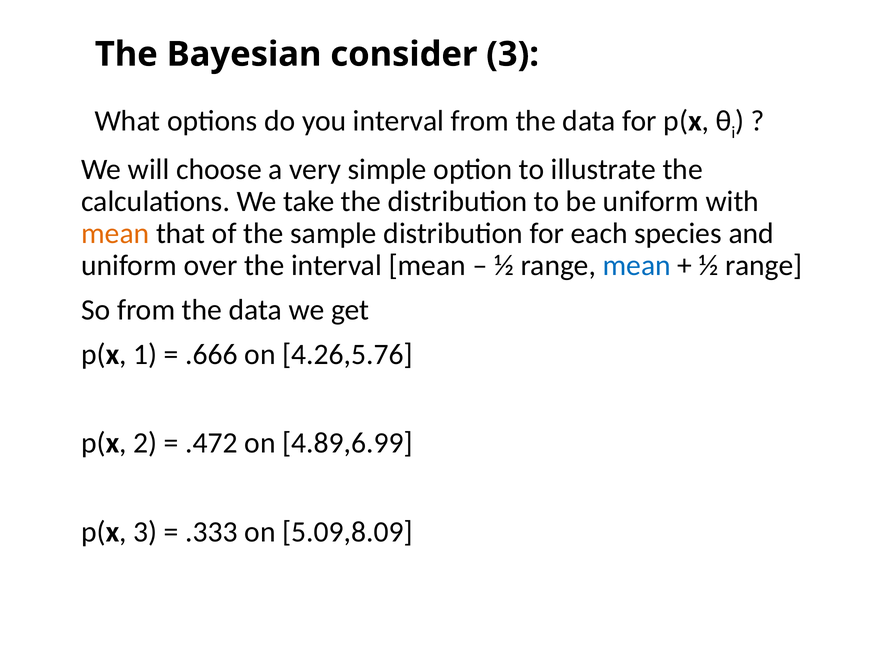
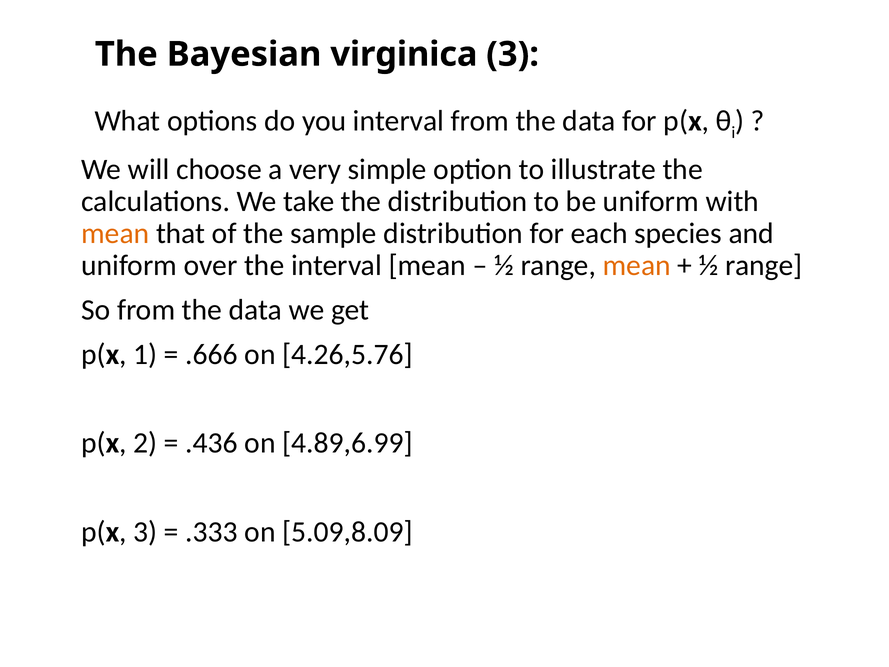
consider: consider -> virginica
mean at (637, 266) colour: blue -> orange
.472: .472 -> .436
